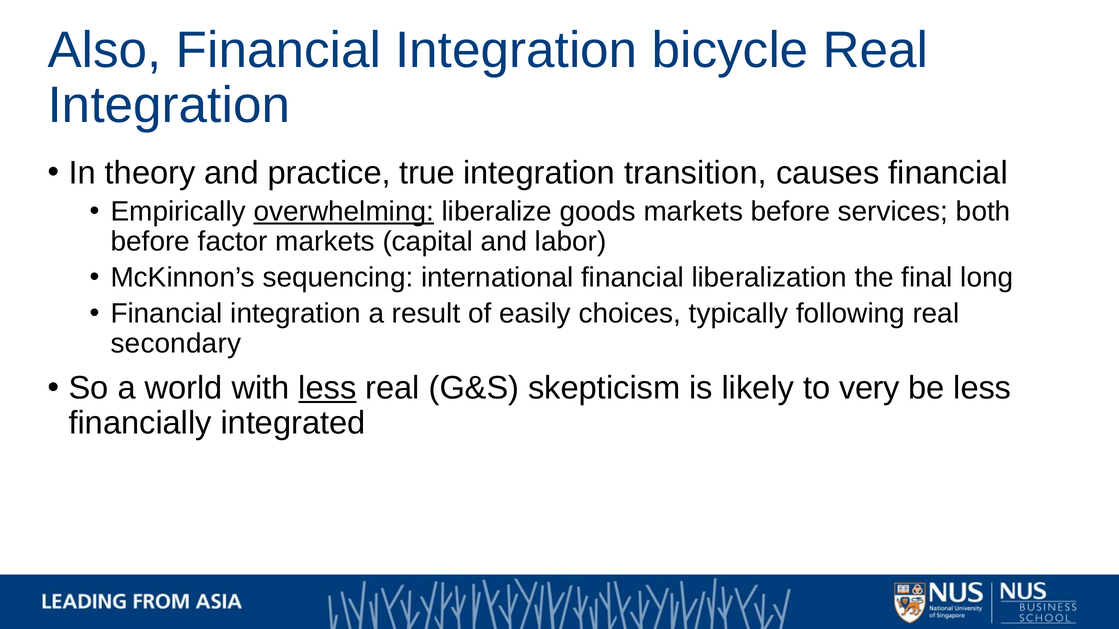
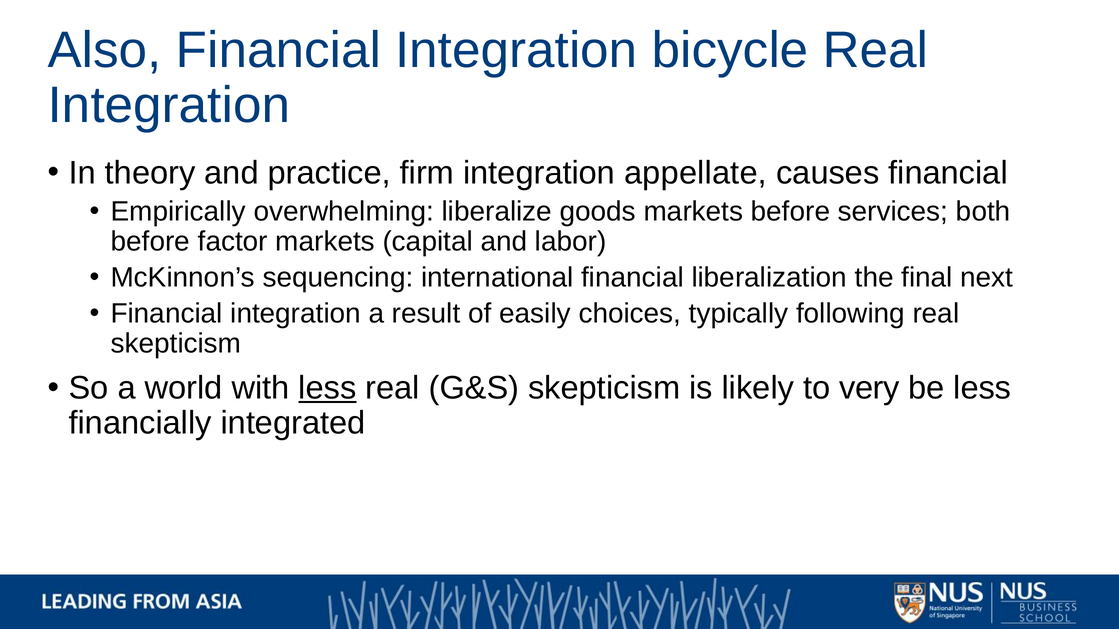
true: true -> firm
transition: transition -> appellate
overwhelming underline: present -> none
long: long -> next
secondary at (176, 344): secondary -> skepticism
